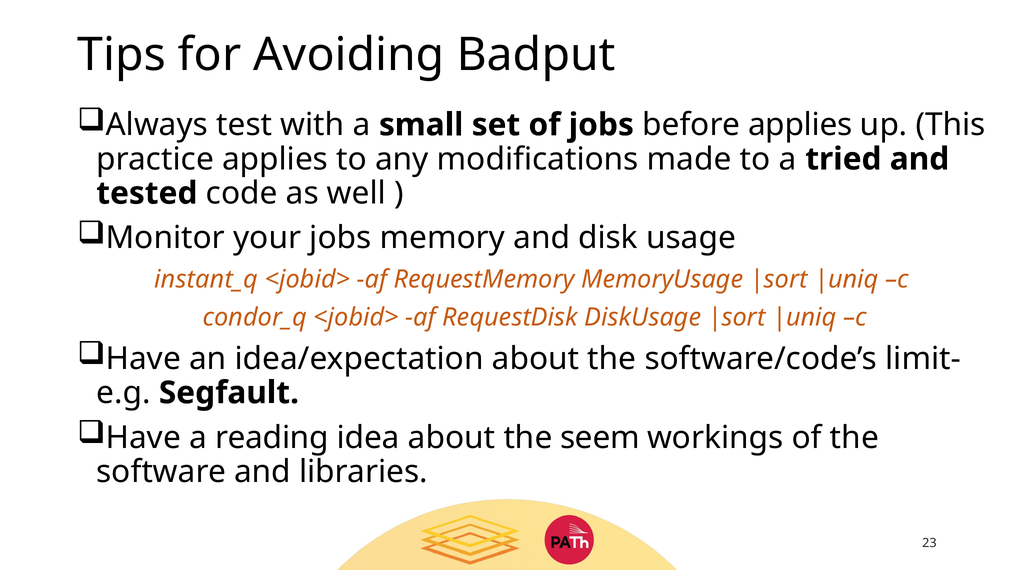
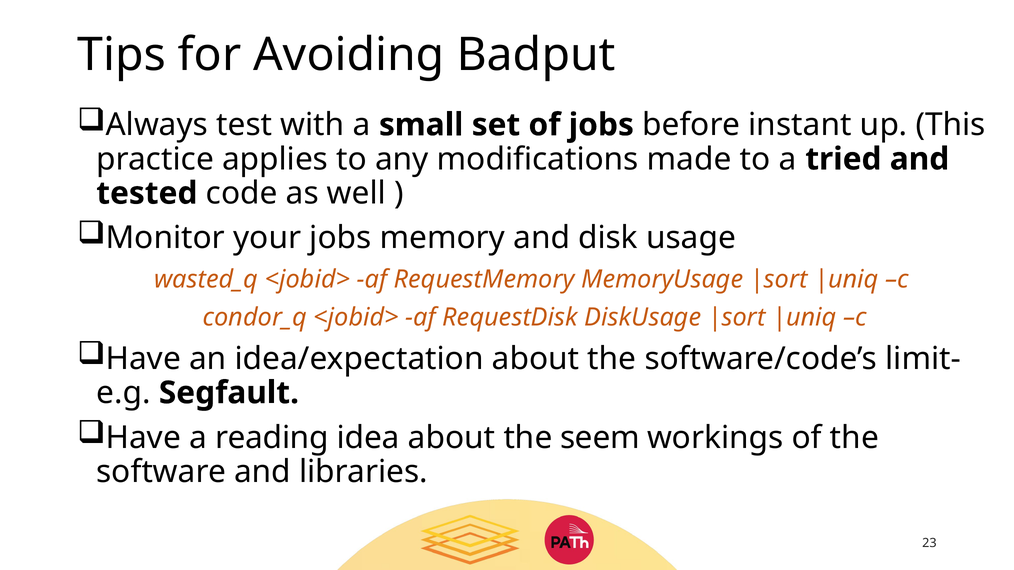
before applies: applies -> instant
instant_q: instant_q -> wasted_q
